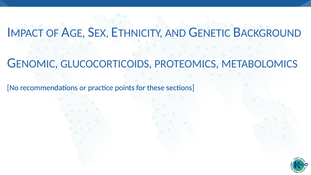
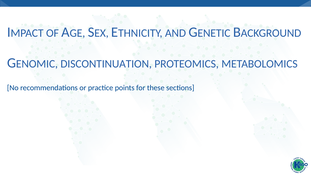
GLUCOCORTICOIDS: GLUCOCORTICOIDS -> DISCONTINUATION
